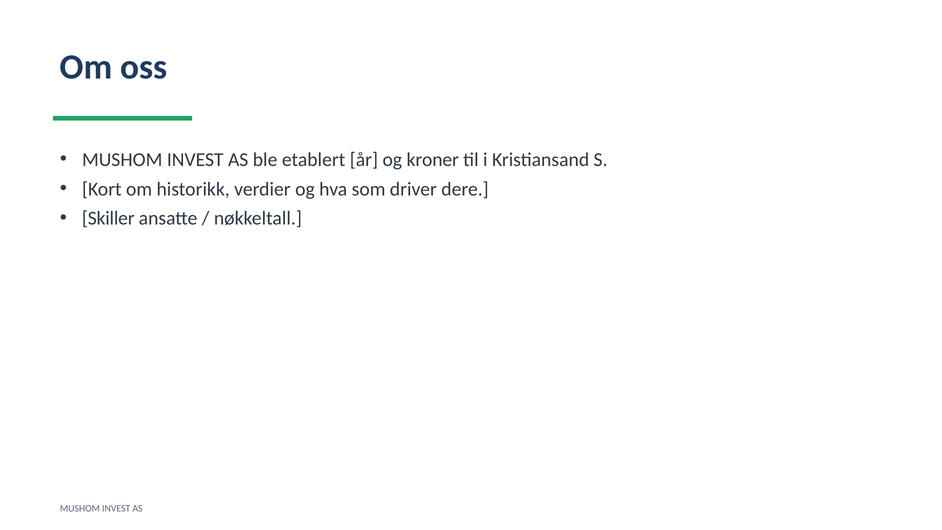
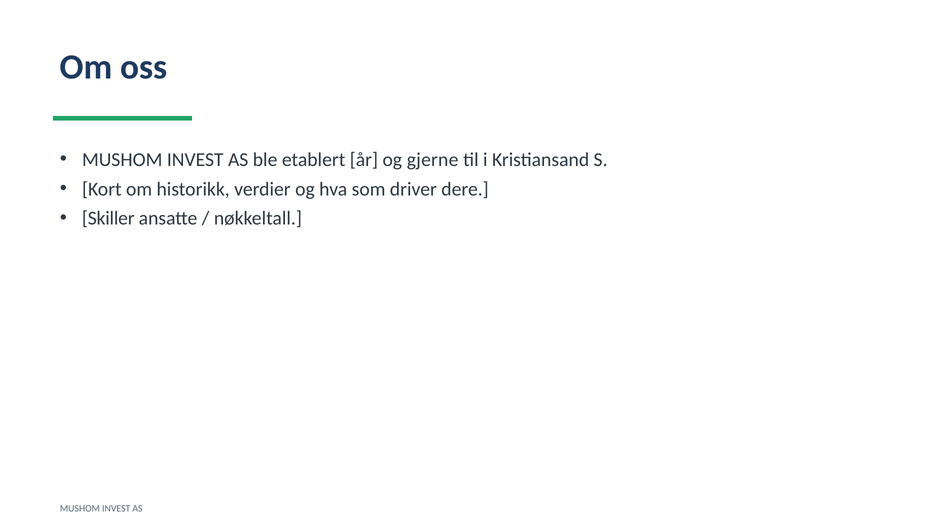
kroner: kroner -> gjerne
